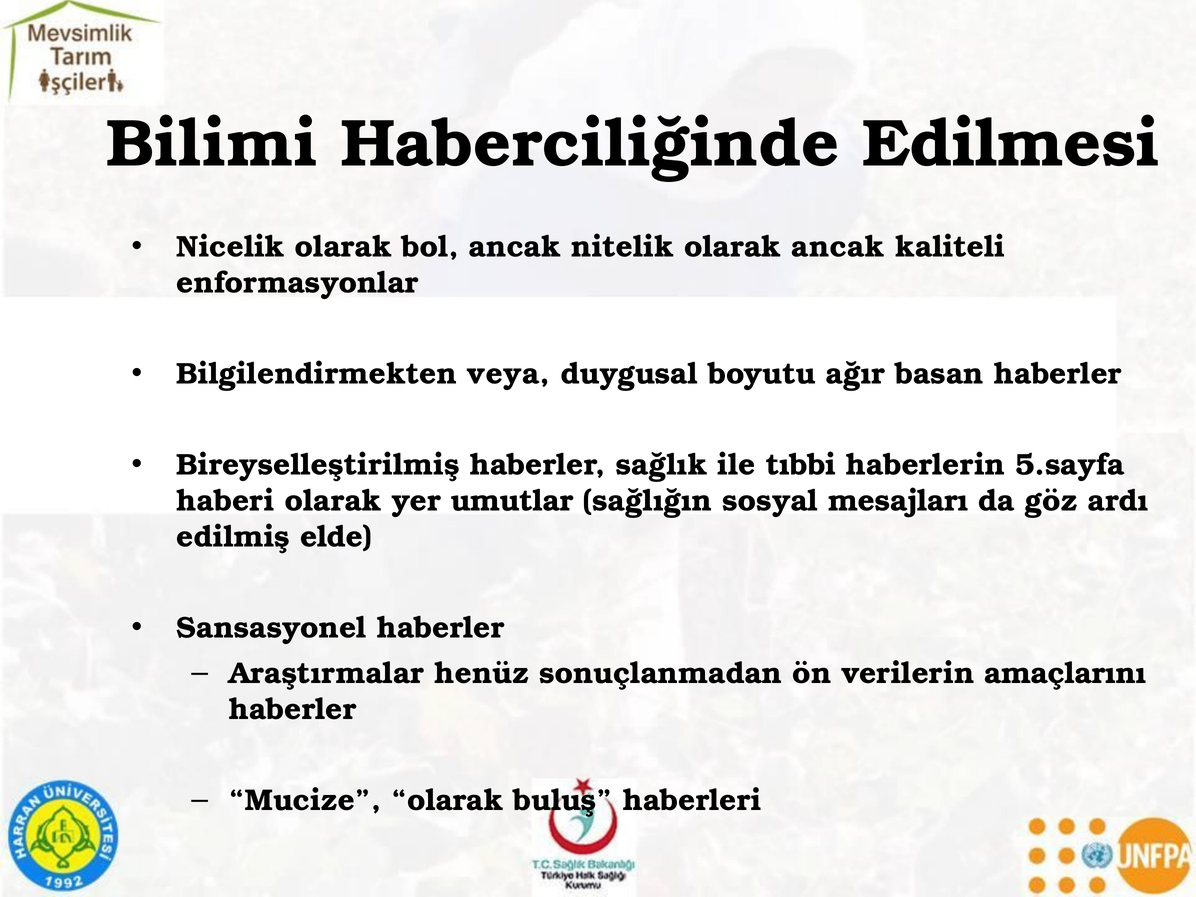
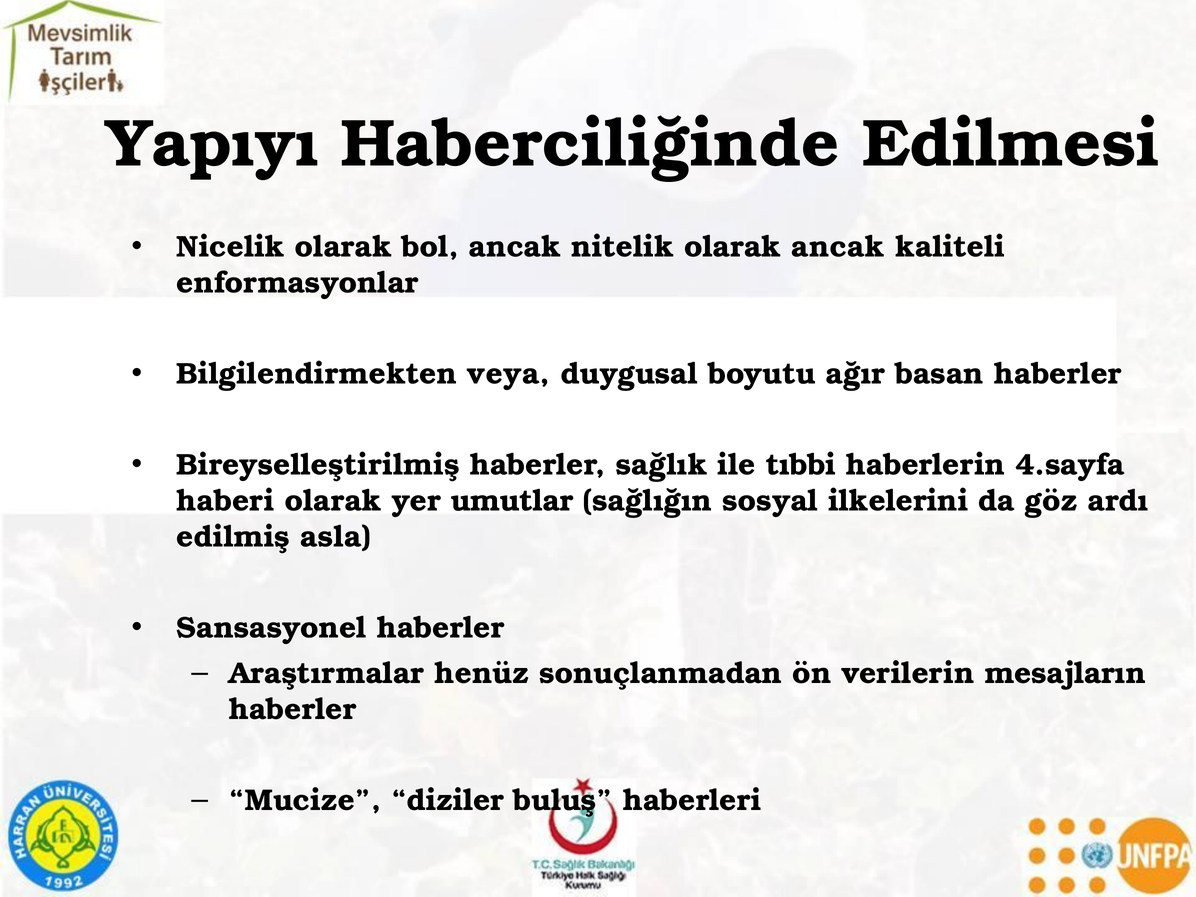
Bilimi: Bilimi -> Yapıyı
5.sayfa: 5.sayfa -> 4.sayfa
mesajları: mesajları -> ilkelerini
elde: elde -> asla
amaçlarını: amaçlarını -> mesajların
Mucize olarak: olarak -> diziler
